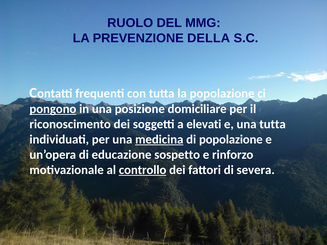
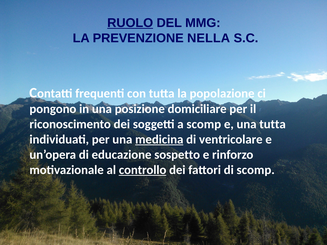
RUOLO underline: none -> present
DELLA: DELLA -> NELLA
pongono underline: present -> none
a elevati: elevati -> scomp
di popolazione: popolazione -> ventricolare
di severa: severa -> scomp
